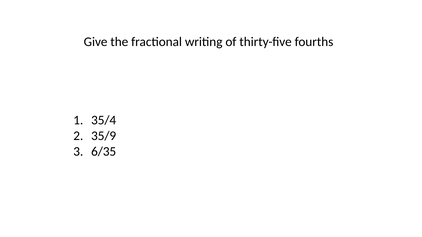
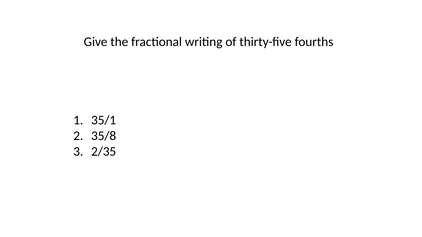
35/4: 35/4 -> 35/1
35/9: 35/9 -> 35/8
6/35: 6/35 -> 2/35
